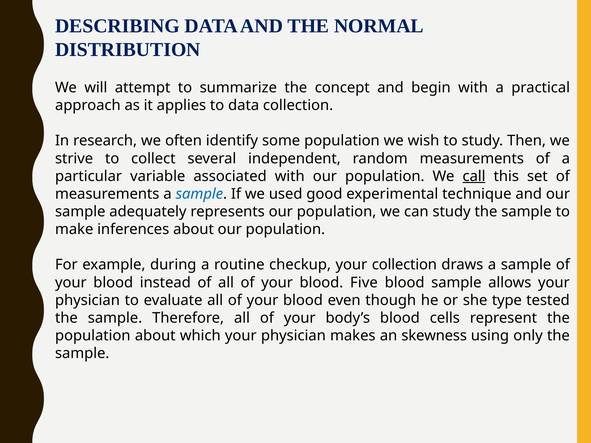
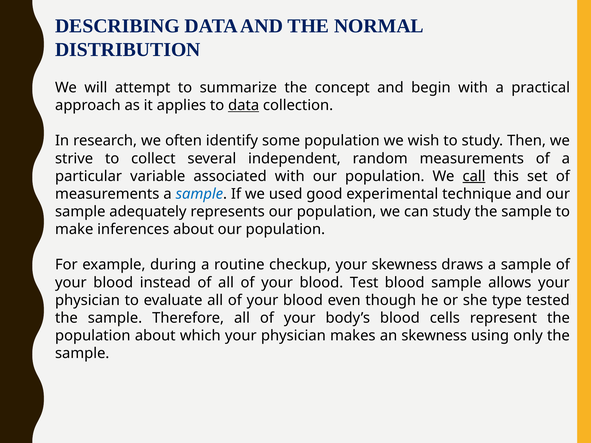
data at (244, 105) underline: none -> present
your collection: collection -> skewness
Five: Five -> Test
